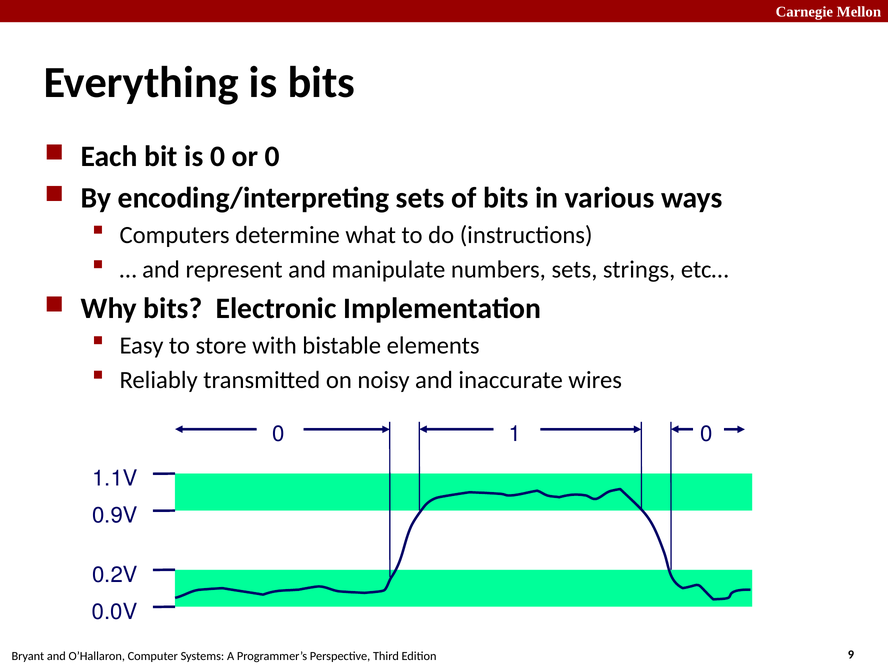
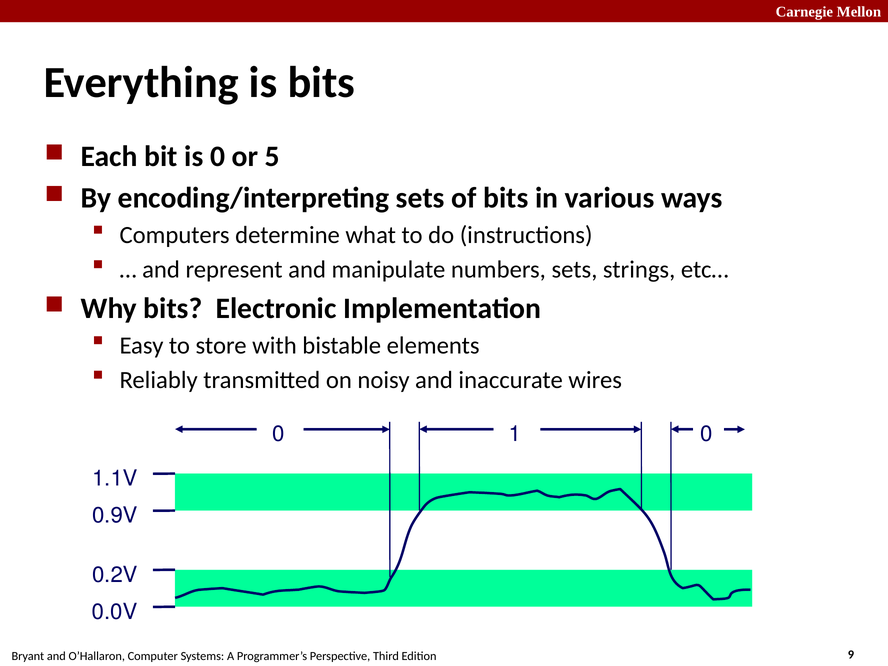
or 0: 0 -> 5
